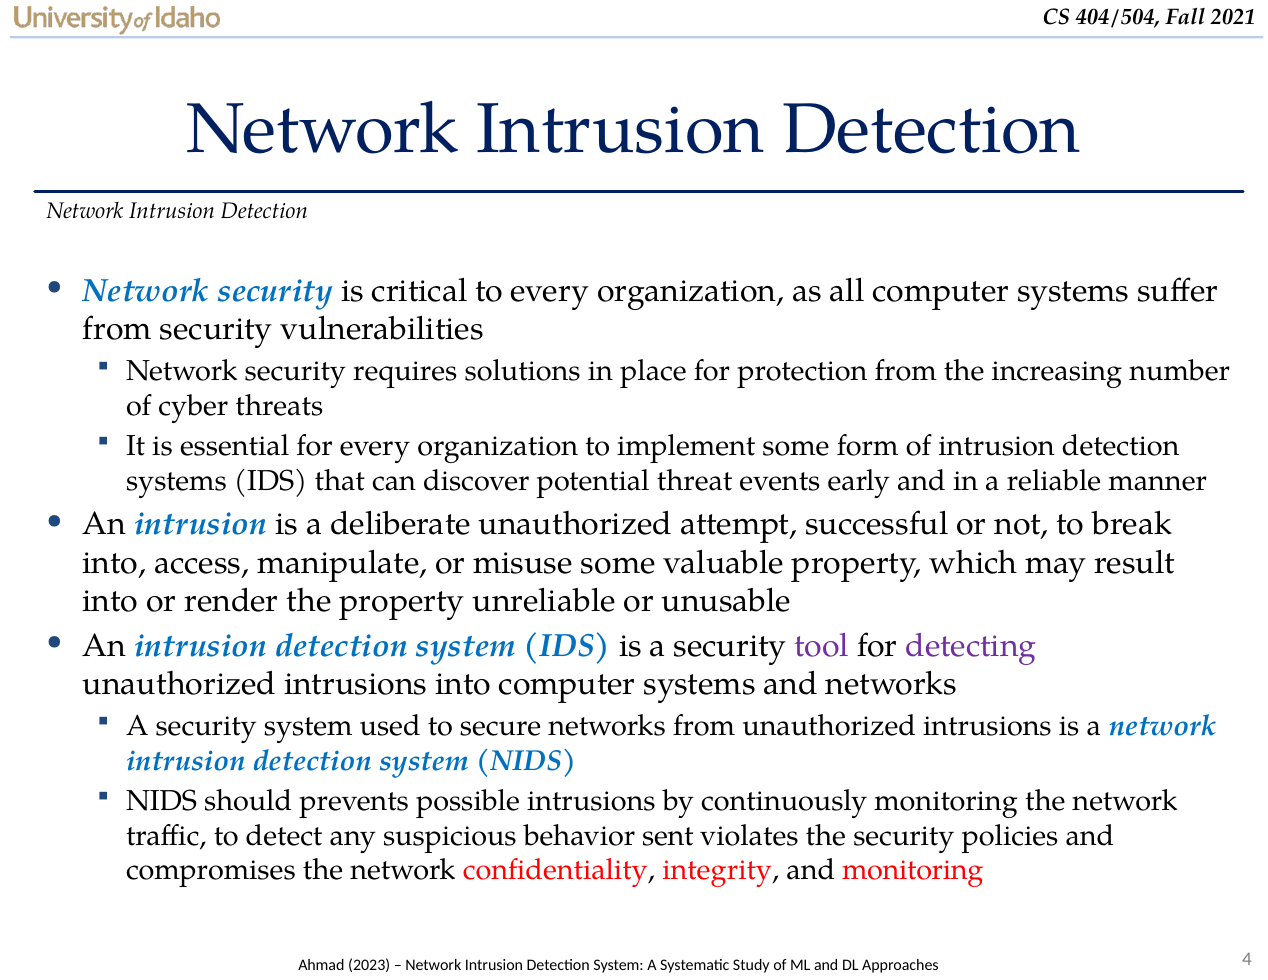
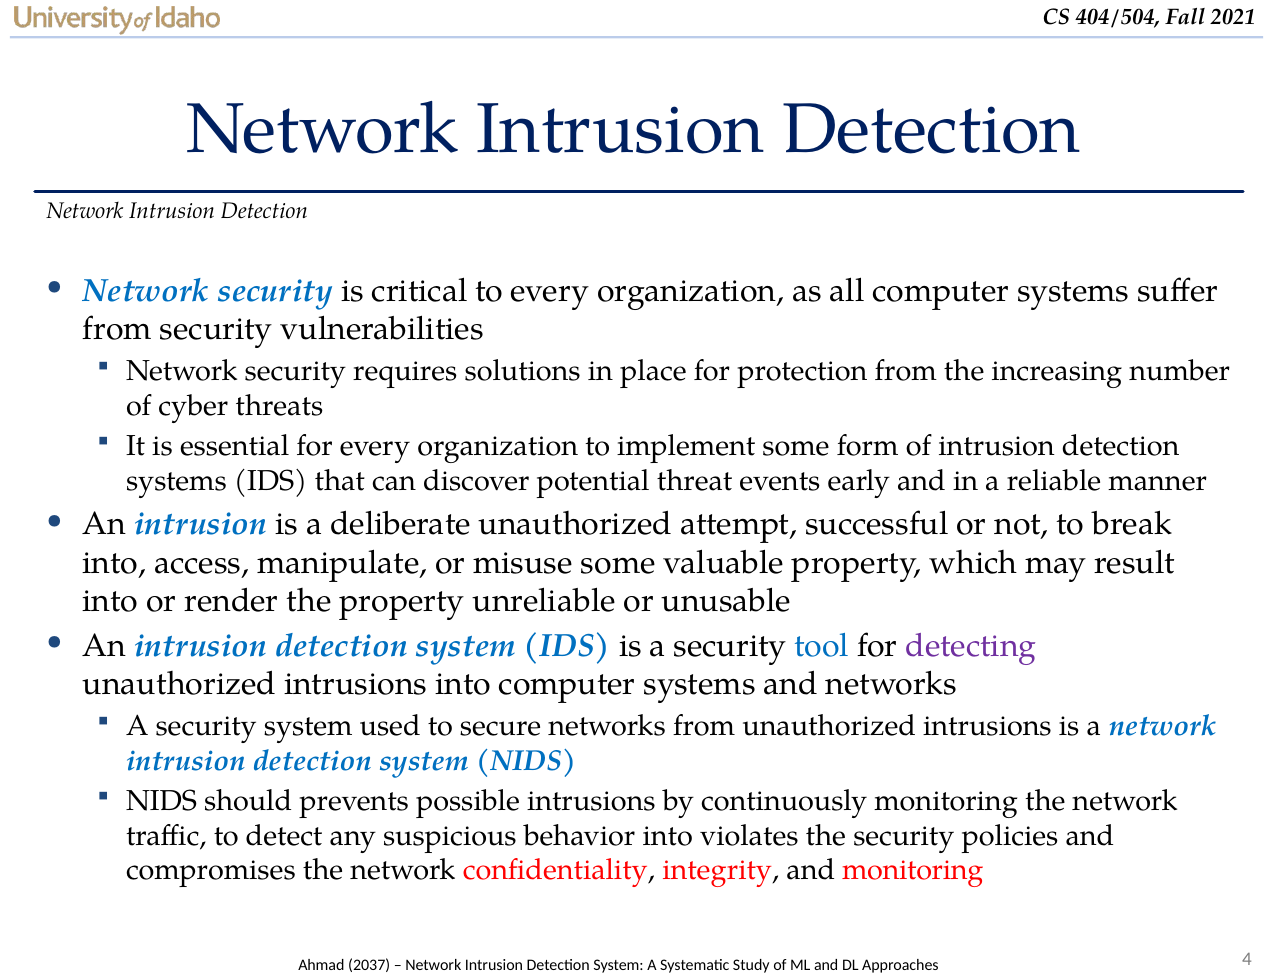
tool colour: purple -> blue
behavior sent: sent -> into
2023: 2023 -> 2037
